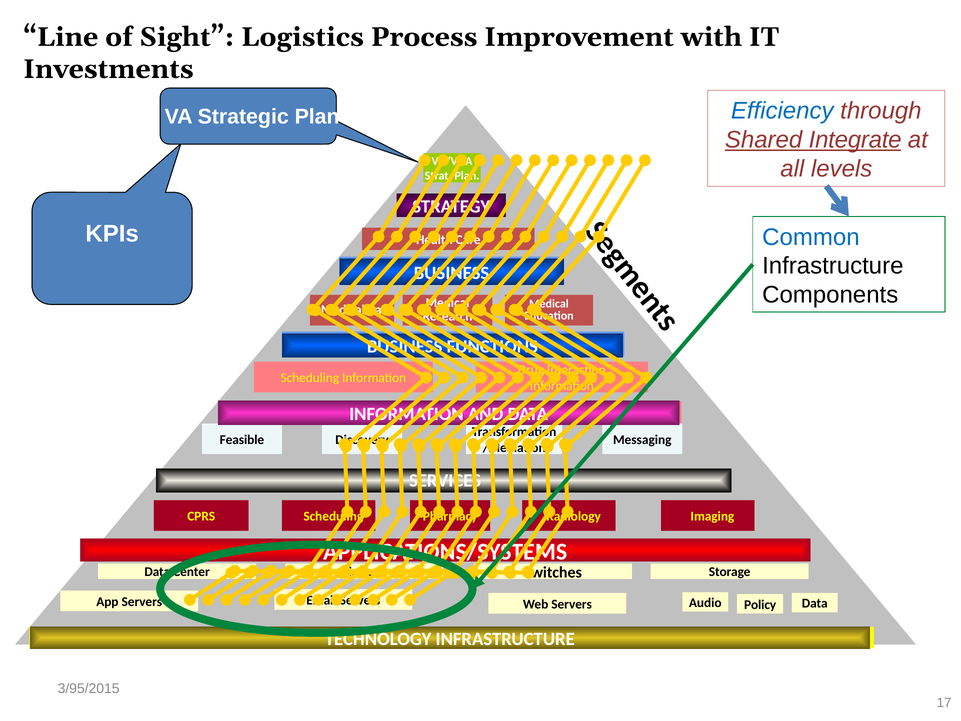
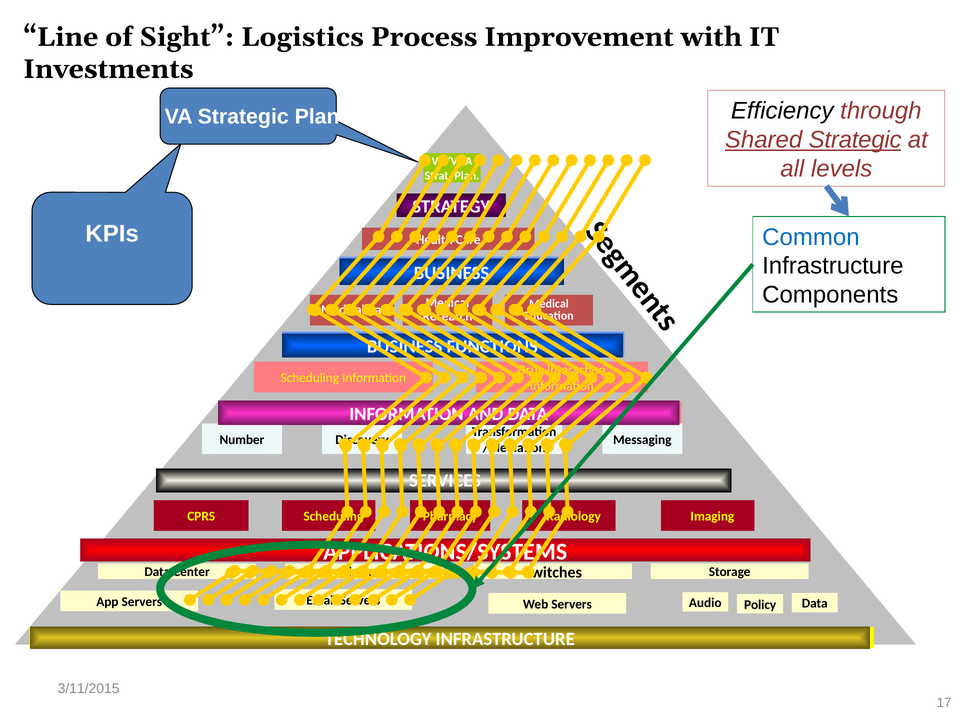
Efficiency colour: blue -> black
Shared Integrate: Integrate -> Strategic
Feasible: Feasible -> Number
3/95/2015: 3/95/2015 -> 3/11/2015
